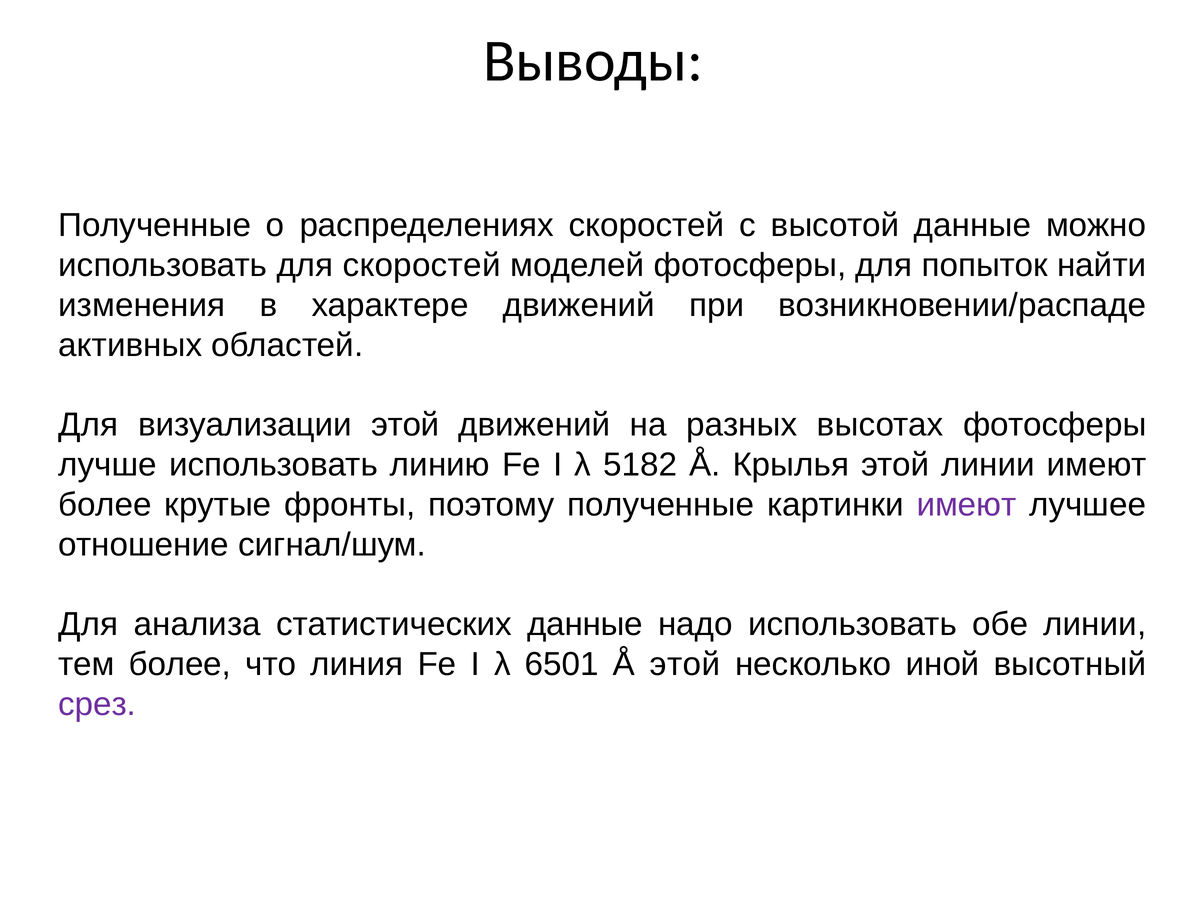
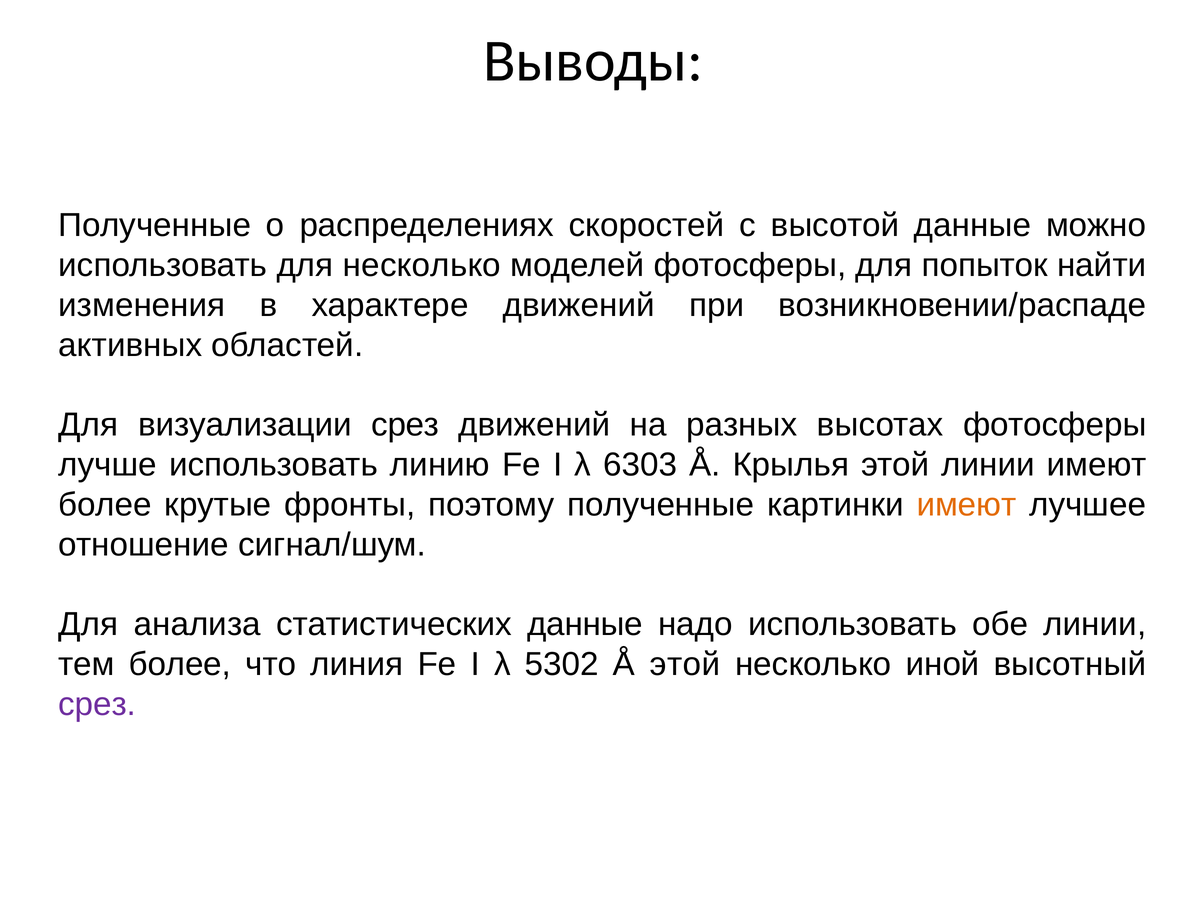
для скоростей: скоростей -> несколько
визуализации этой: этой -> срез
5182: 5182 -> 6303
имеют at (967, 505) colour: purple -> orange
6501: 6501 -> 5302
